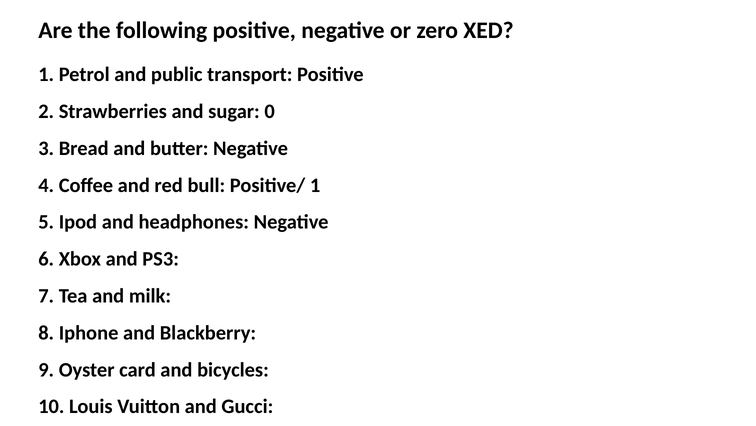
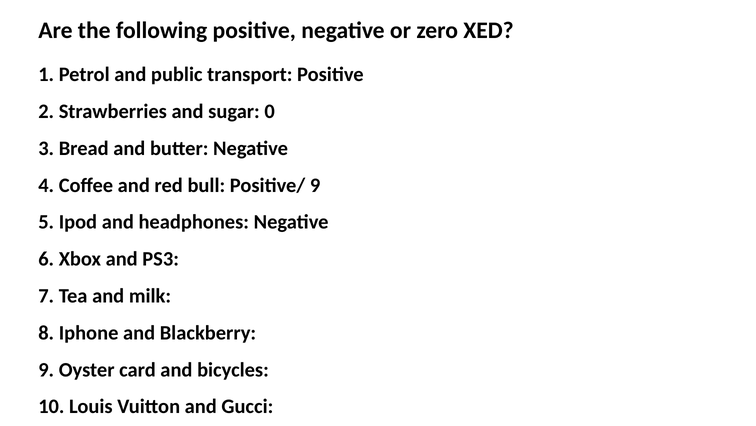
Positive/ 1: 1 -> 9
